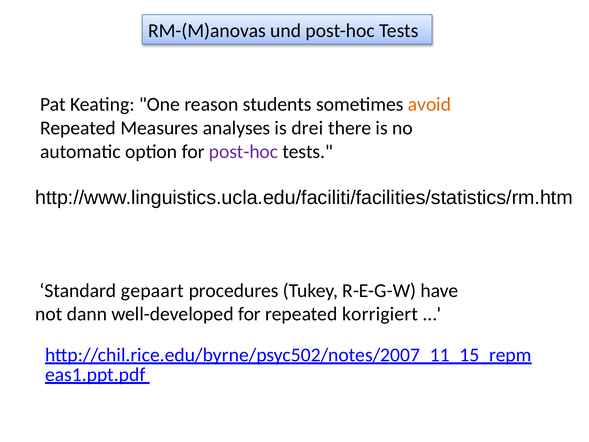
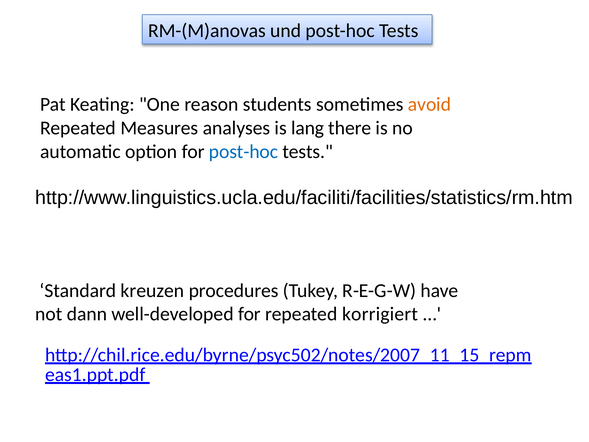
drei: drei -> lang
post-hoc at (244, 152) colour: purple -> blue
gepaart: gepaart -> kreuzen
